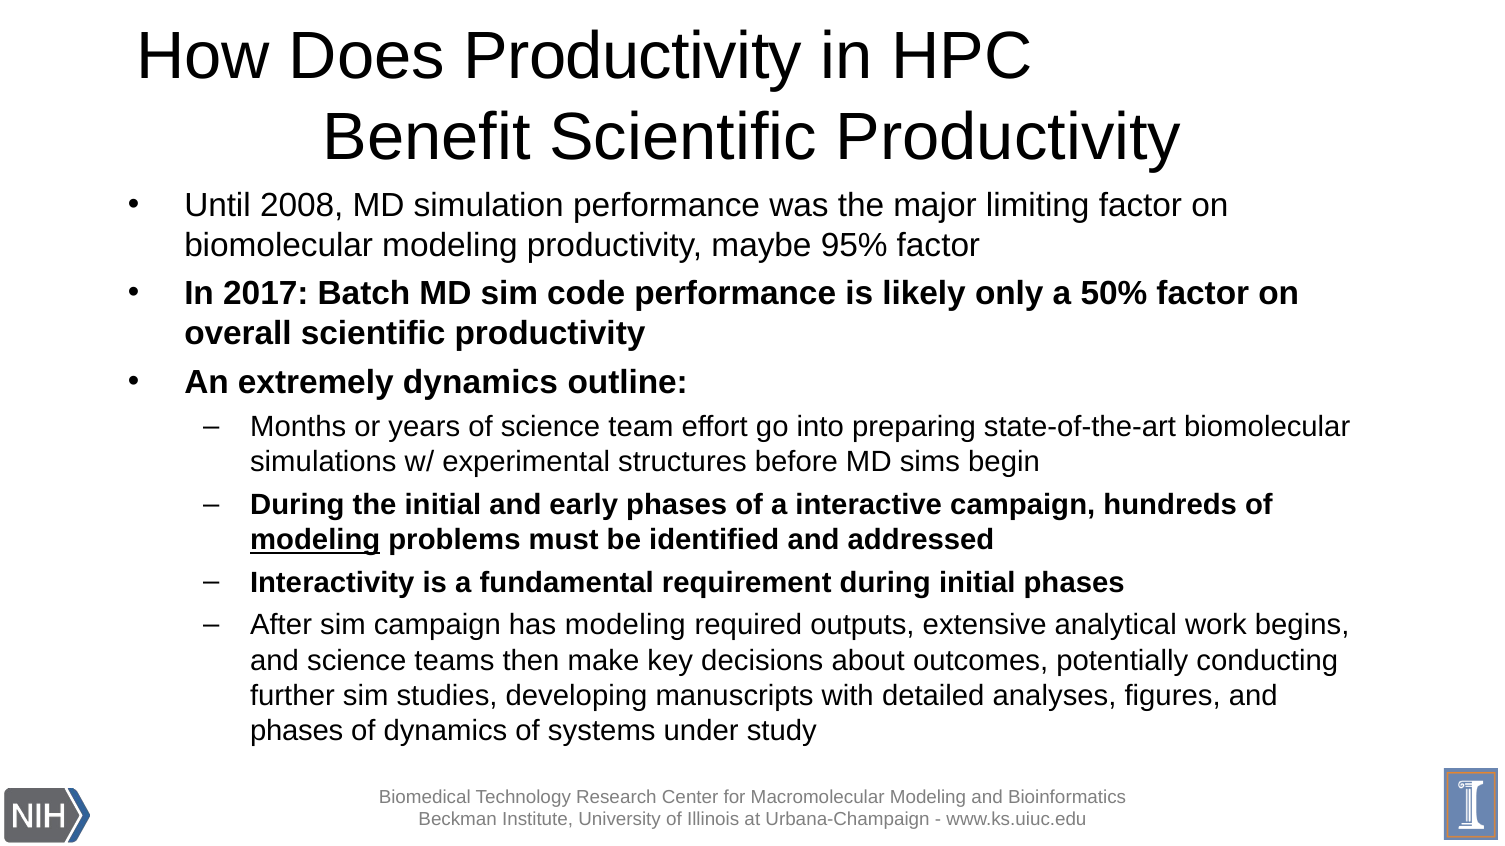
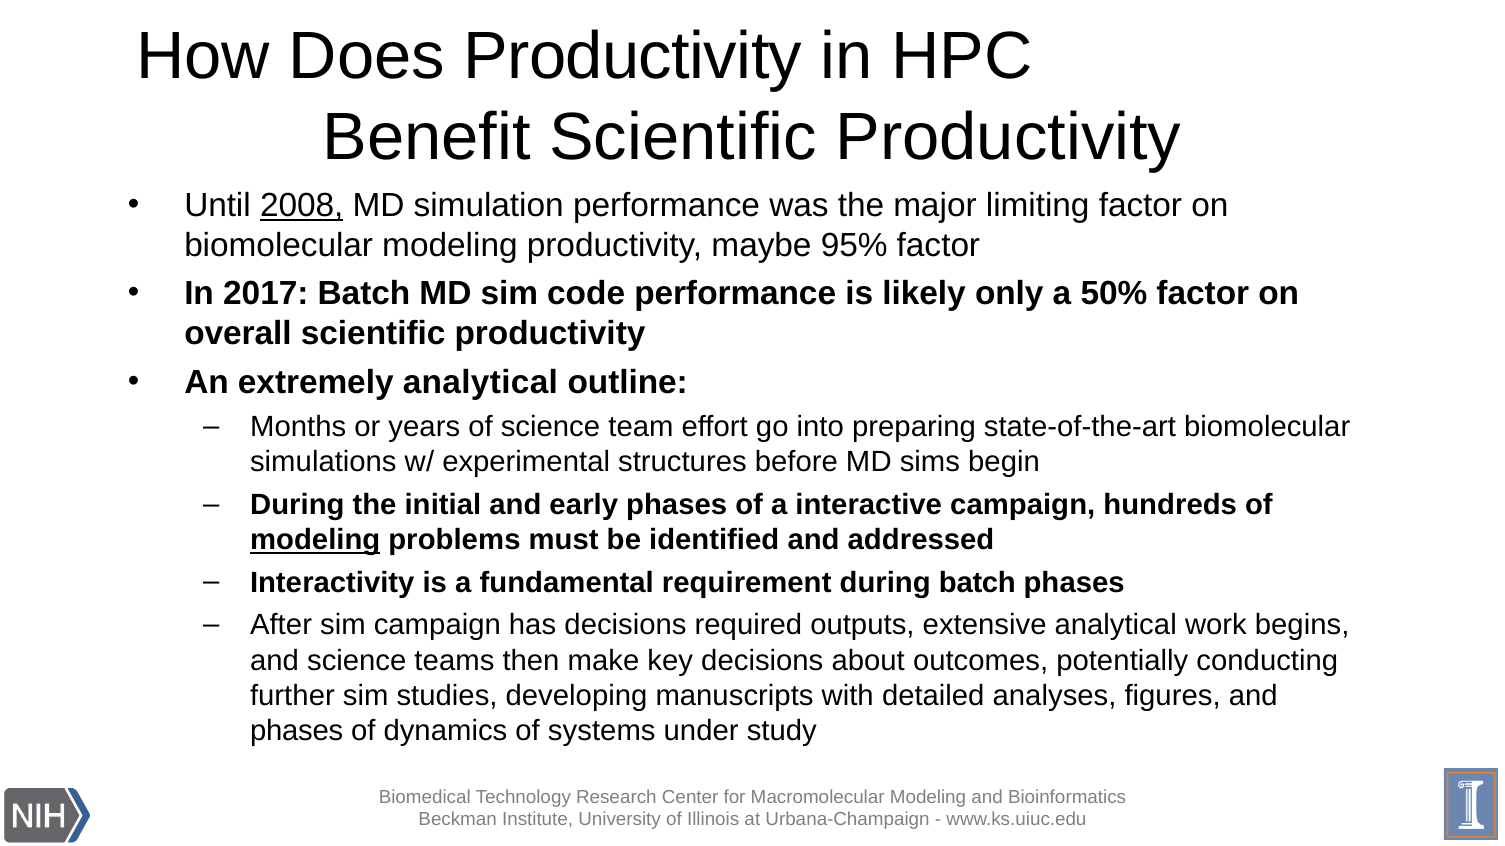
2008 underline: none -> present
extremely dynamics: dynamics -> analytical
during initial: initial -> batch
has modeling: modeling -> decisions
